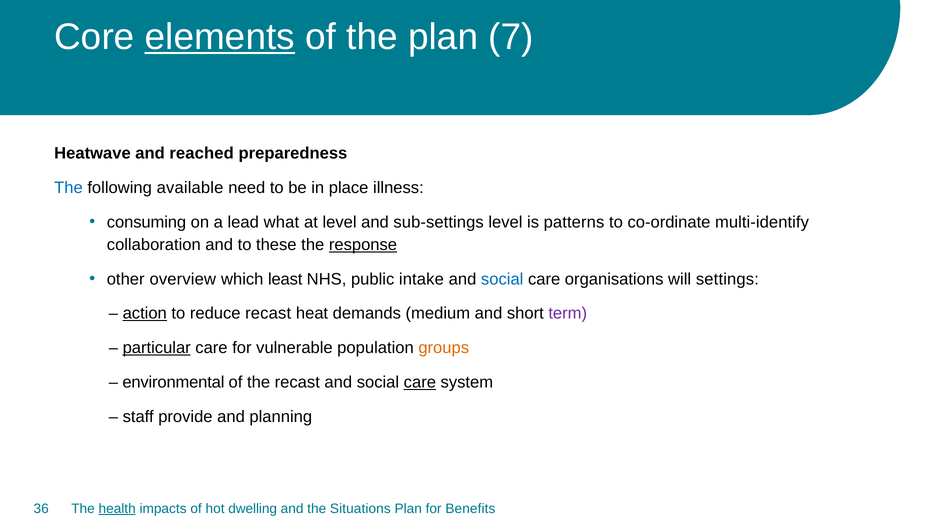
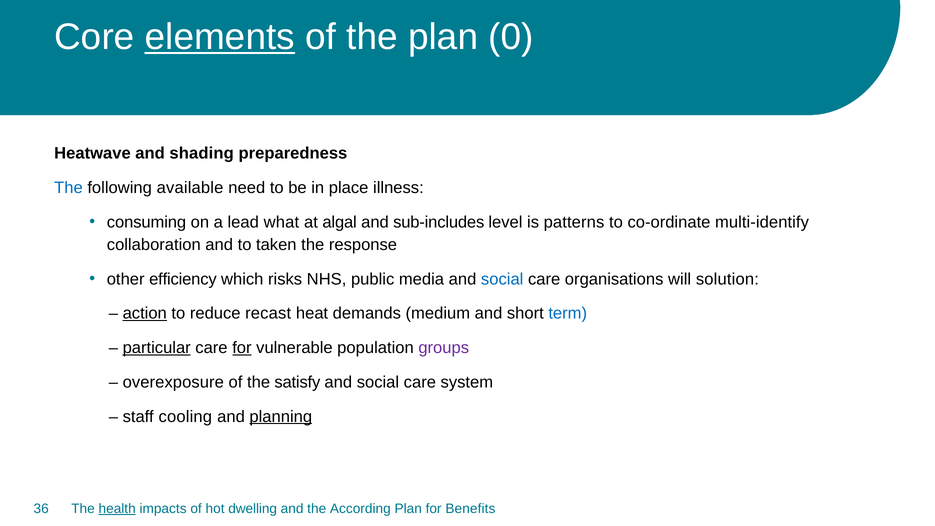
7: 7 -> 0
reached: reached -> shading
at level: level -> algal
sub-settings: sub-settings -> sub-includes
these: these -> taken
response underline: present -> none
overview: overview -> efficiency
least: least -> risks
intake: intake -> media
settings: settings -> solution
term colour: purple -> blue
for at (242, 348) underline: none -> present
groups colour: orange -> purple
environmental: environmental -> overexposure
the recast: recast -> satisfy
care at (420, 382) underline: present -> none
provide: provide -> cooling
planning underline: none -> present
Situations: Situations -> According
